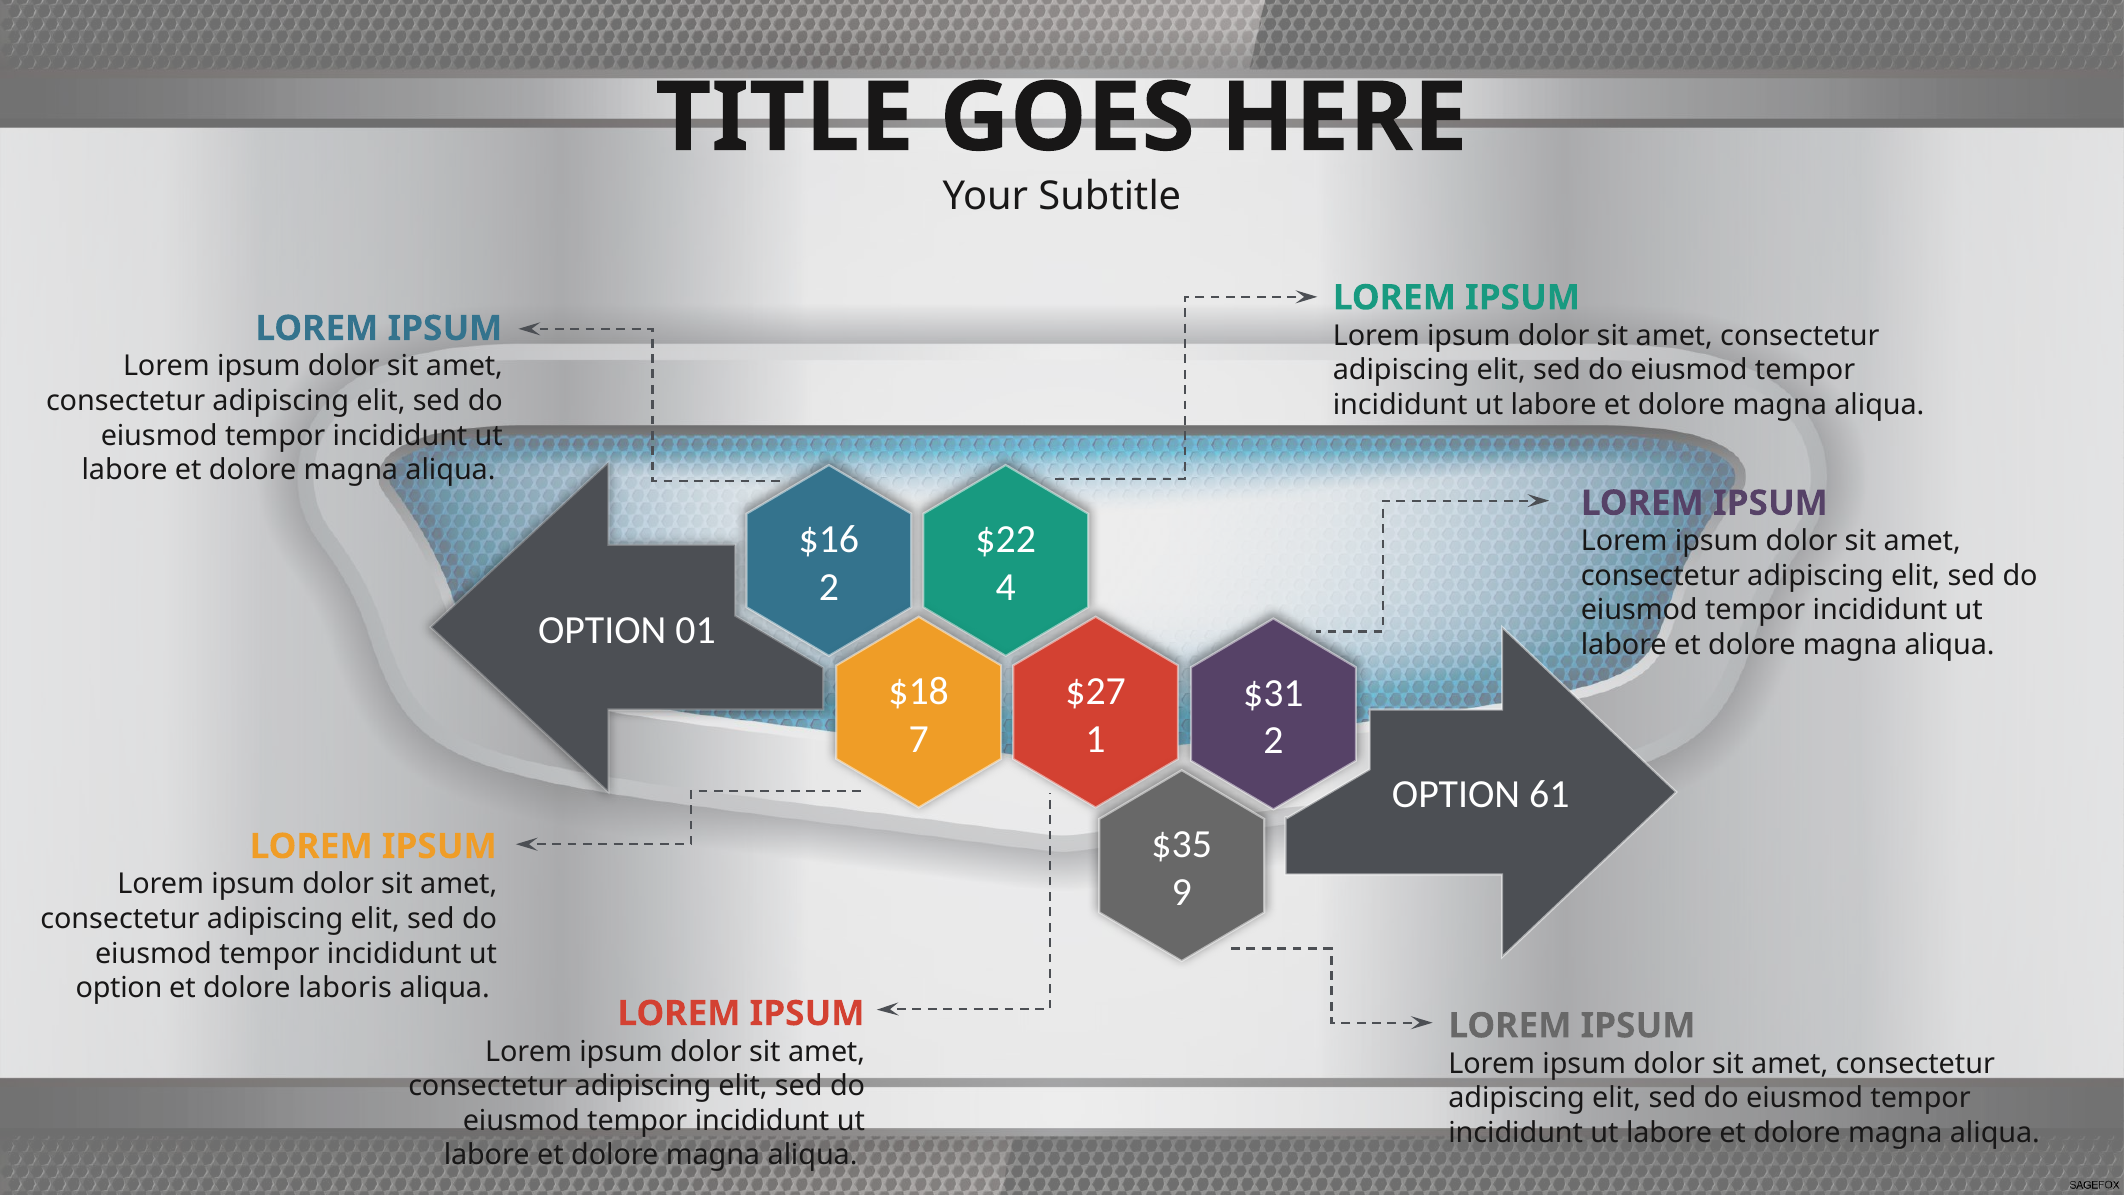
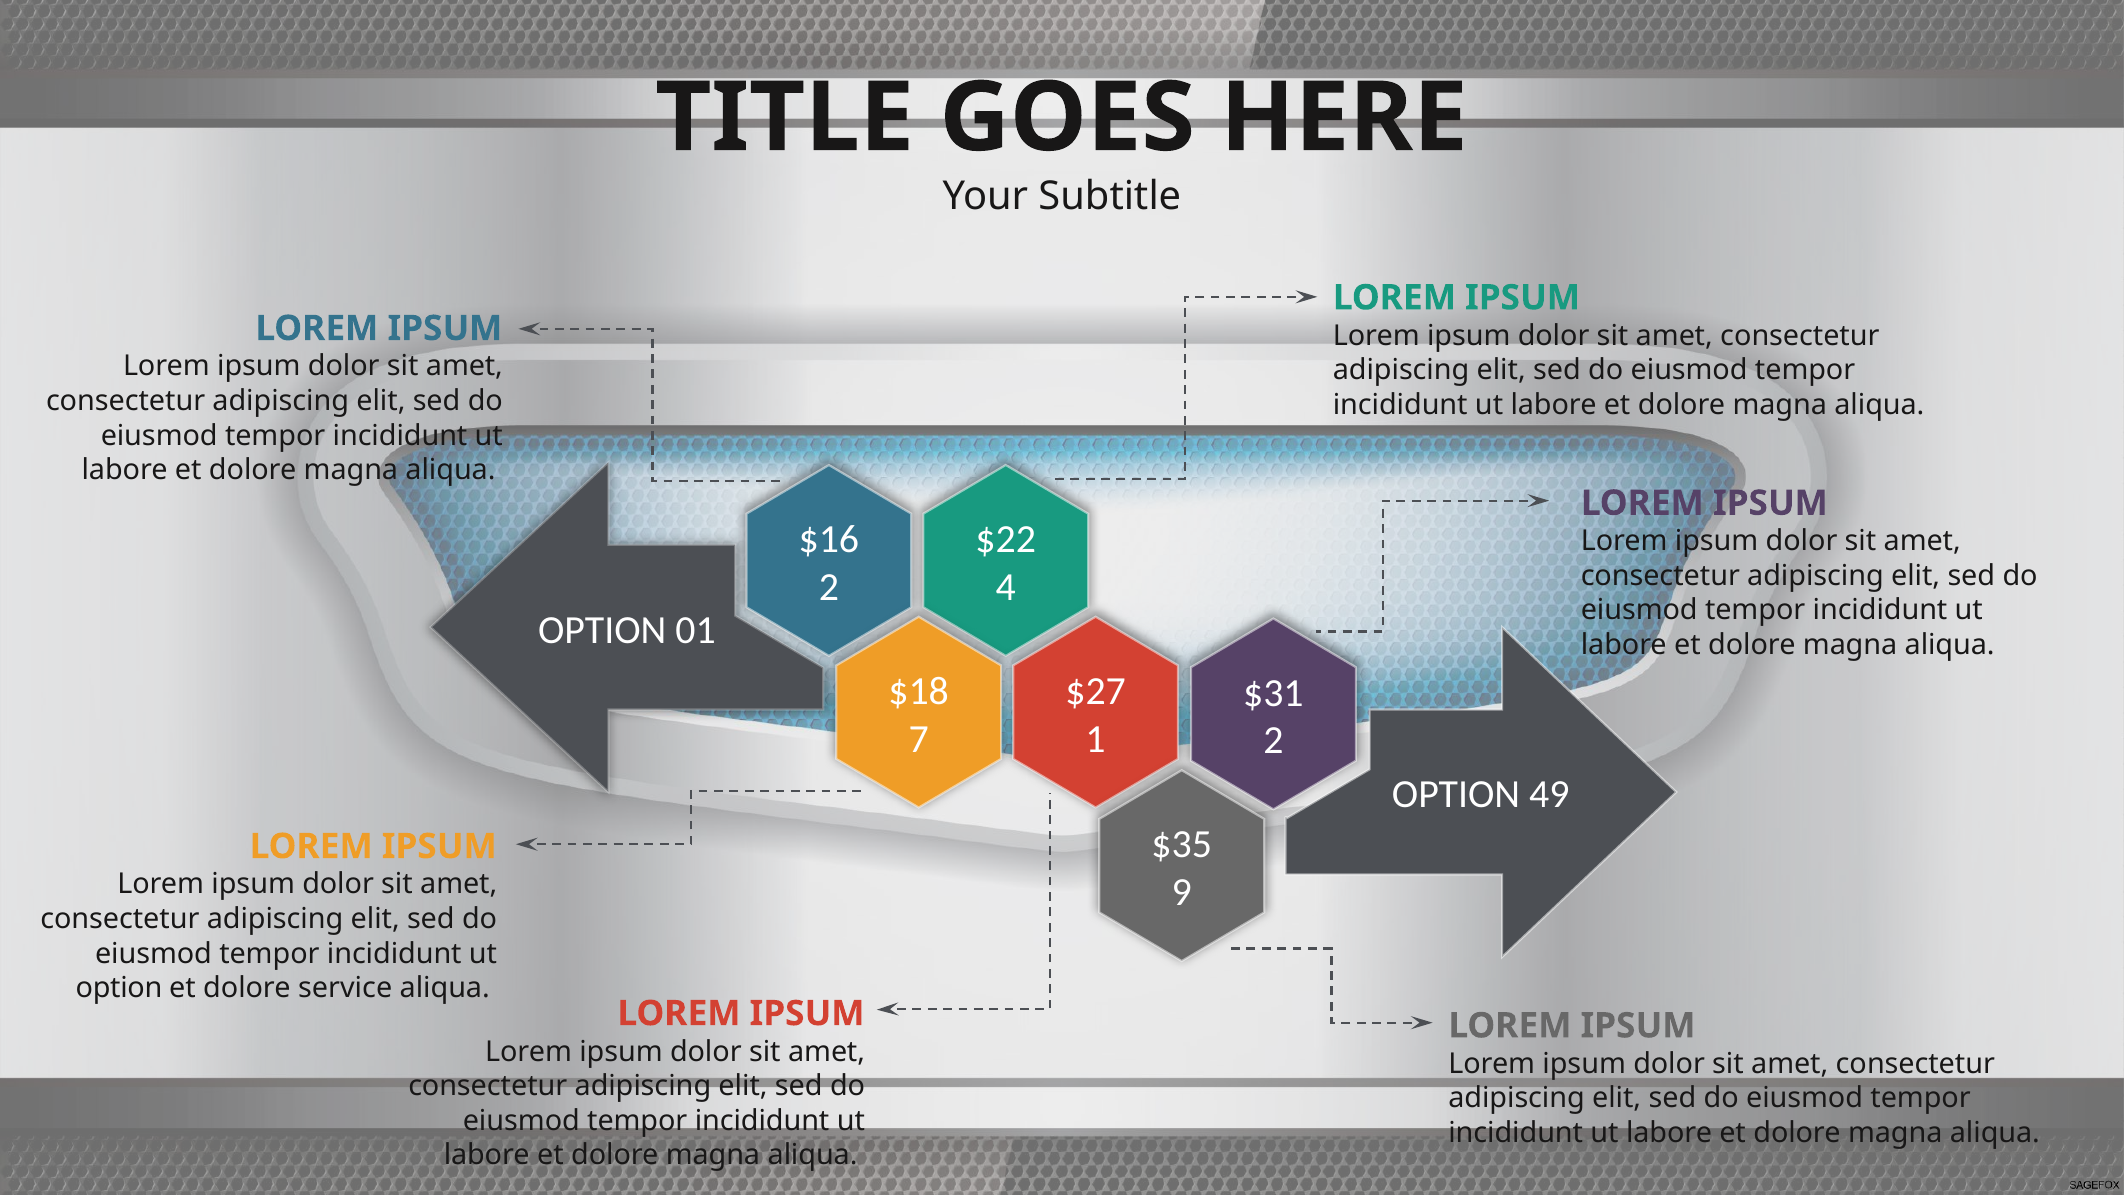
61: 61 -> 49
laboris: laboris -> service
